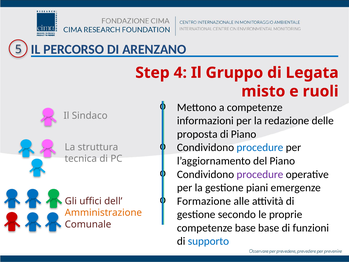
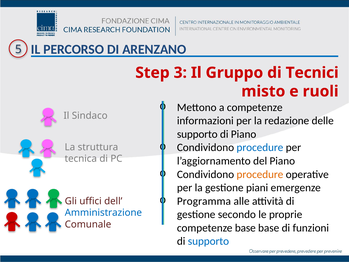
4: 4 -> 3
Legata: Legata -> Tecnici
proposta at (197, 134): proposta -> supporto
procedure at (260, 174) colour: purple -> orange
Formazione: Formazione -> Programma
Amministrazione colour: orange -> blue
